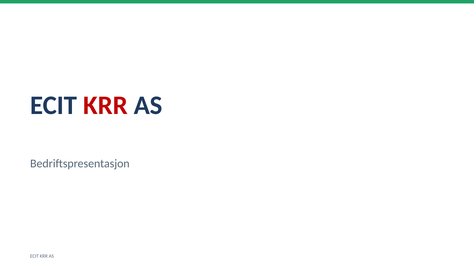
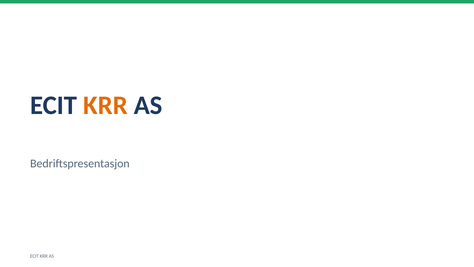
KRR at (105, 105) colour: red -> orange
